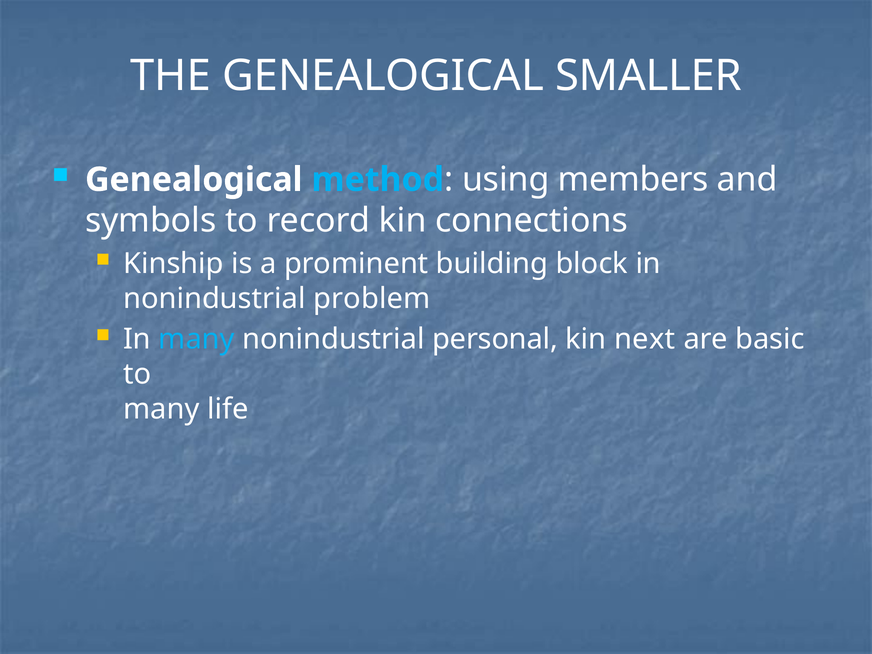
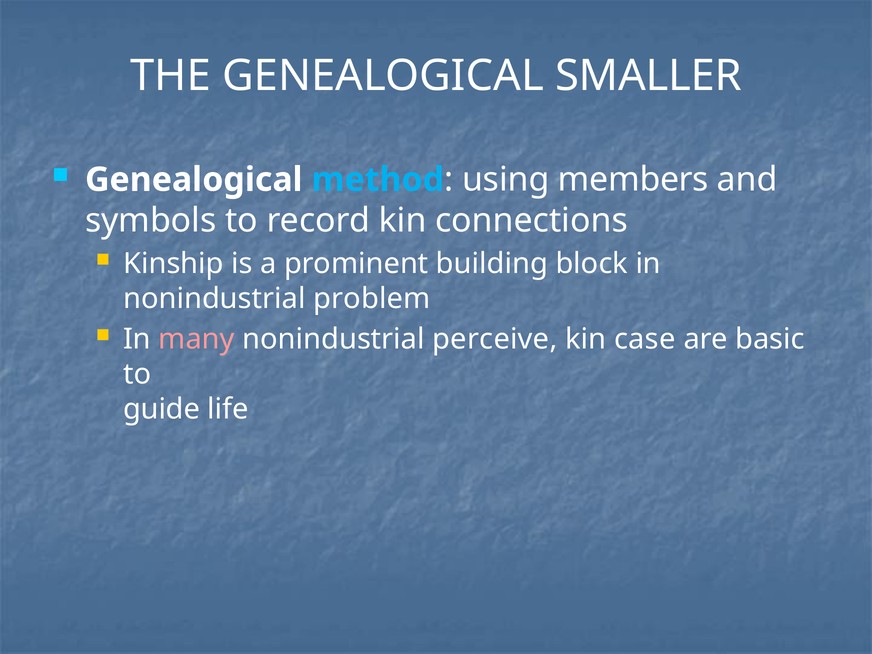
many at (197, 339) colour: light blue -> pink
personal: personal -> perceive
next: next -> case
many at (161, 409): many -> guide
